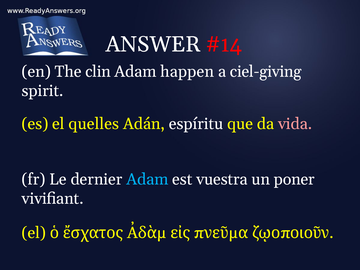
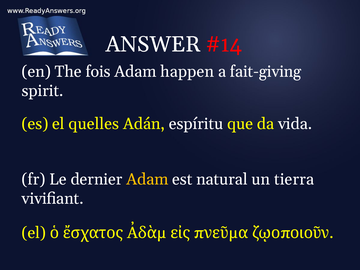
clin: clin -> fois
ciel-giving: ciel-giving -> fait-giving
vida colour: pink -> white
Adam at (147, 179) colour: light blue -> yellow
vuestra: vuestra -> natural
poner: poner -> tierra
